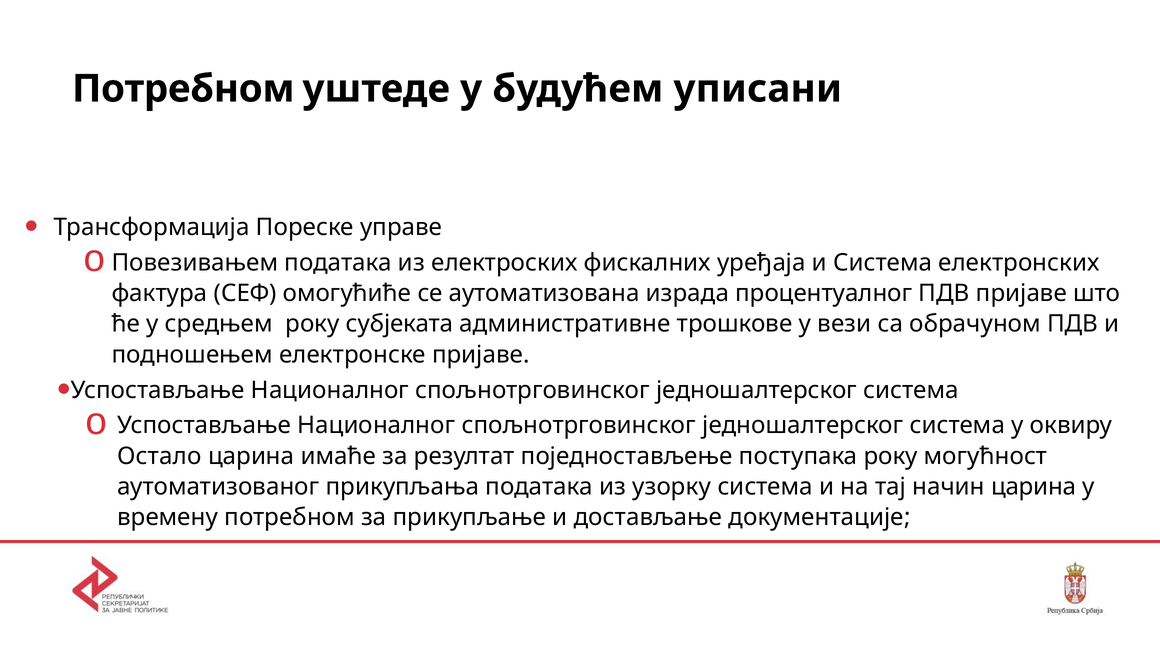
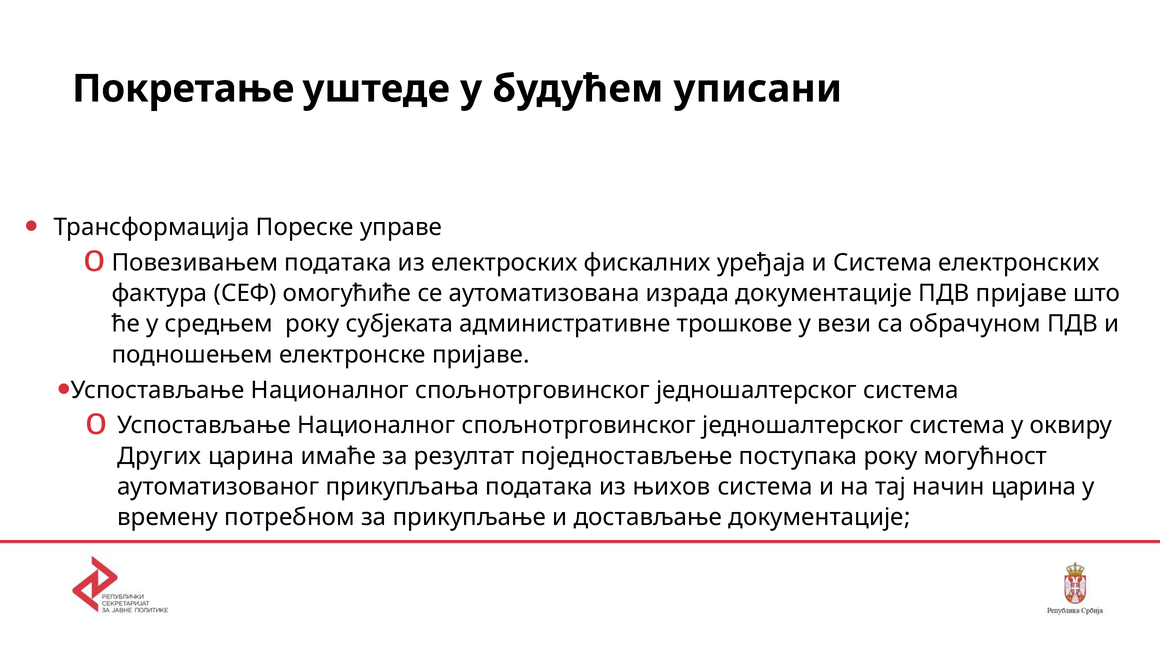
Потребном at (183, 89): Потребном -> Покретање
израда процентуалног: процентуалног -> документације
Остало: Остало -> Других
узорку: узорку -> њихов
